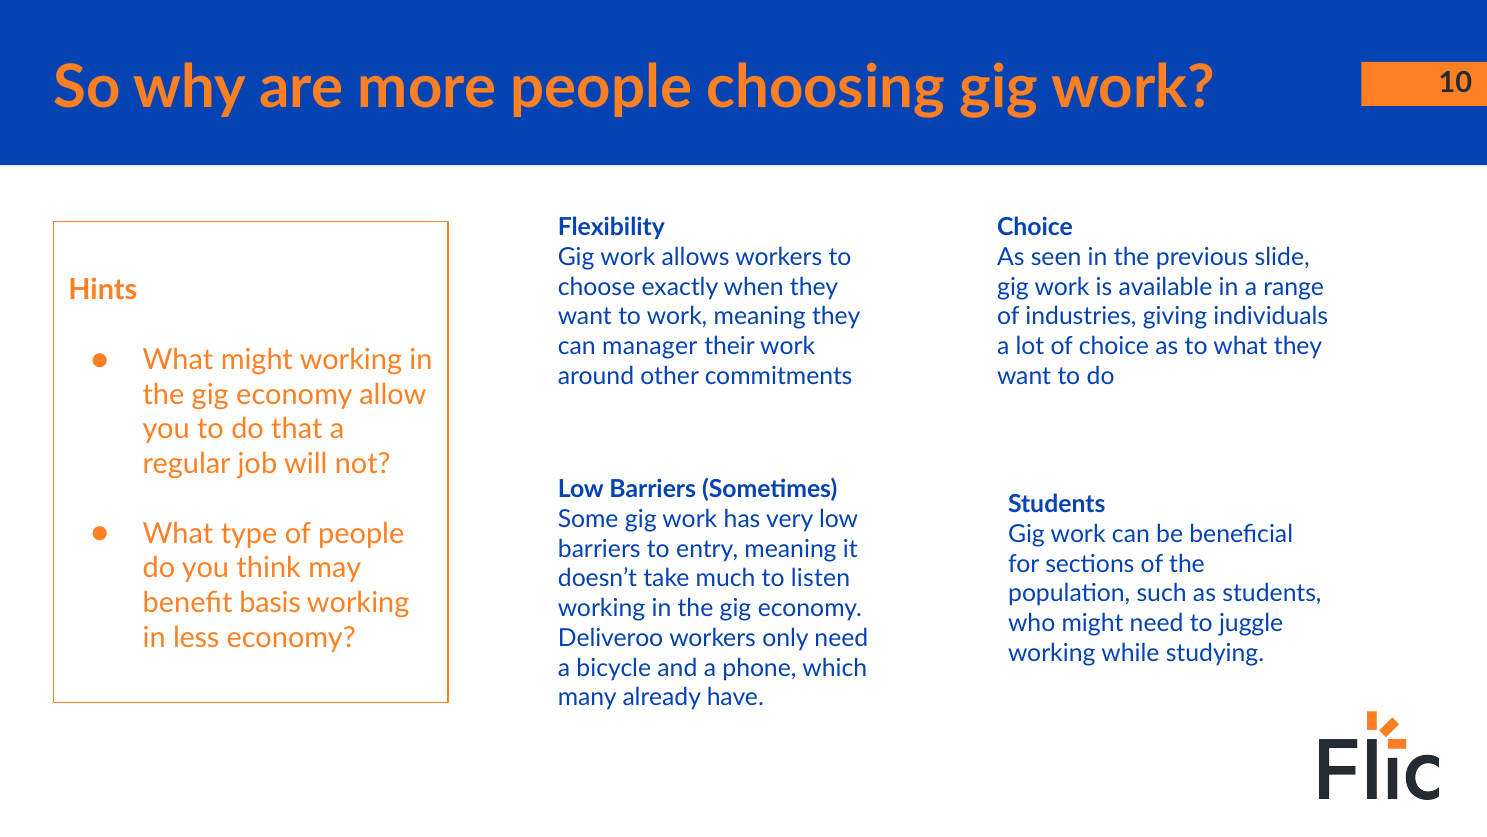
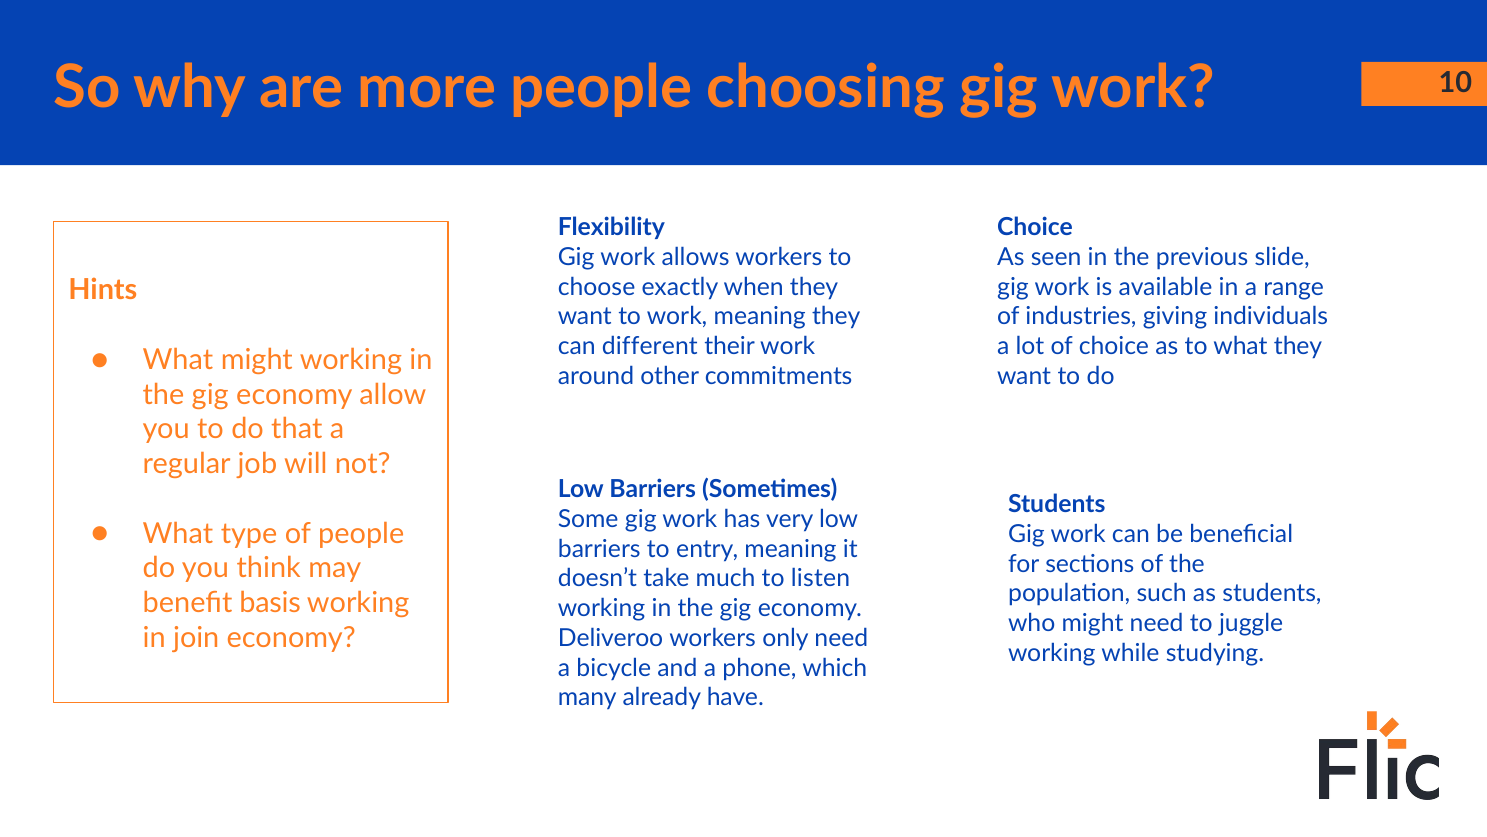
manager: manager -> different
less: less -> join
